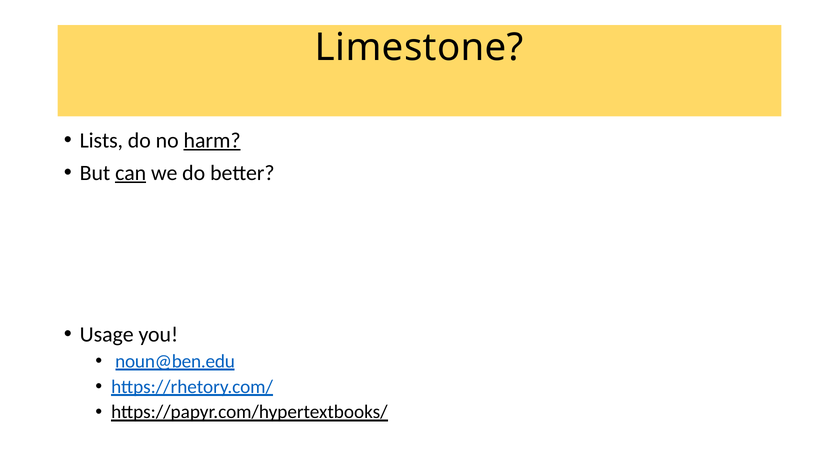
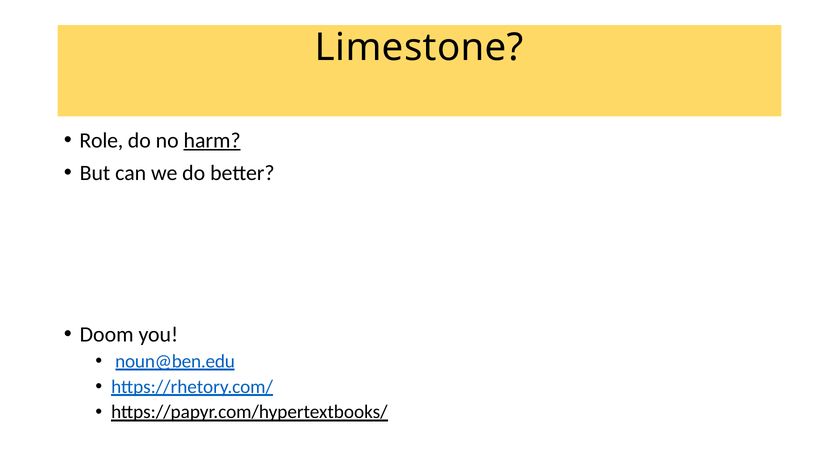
Lists: Lists -> Role
can underline: present -> none
Usage: Usage -> Doom
